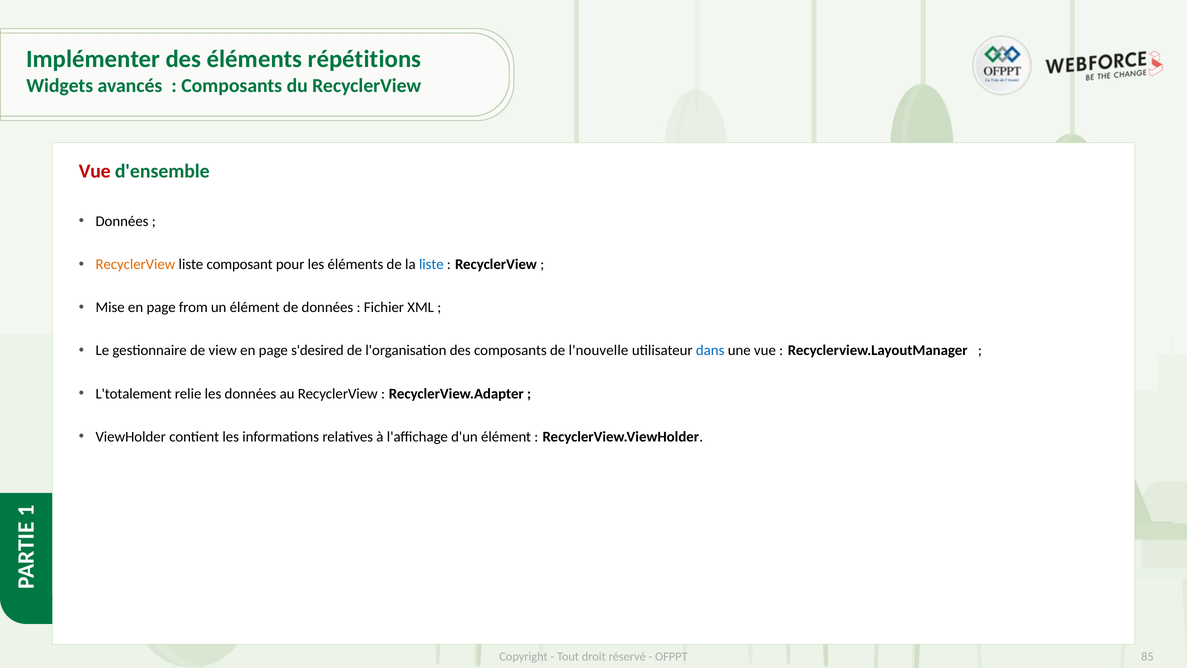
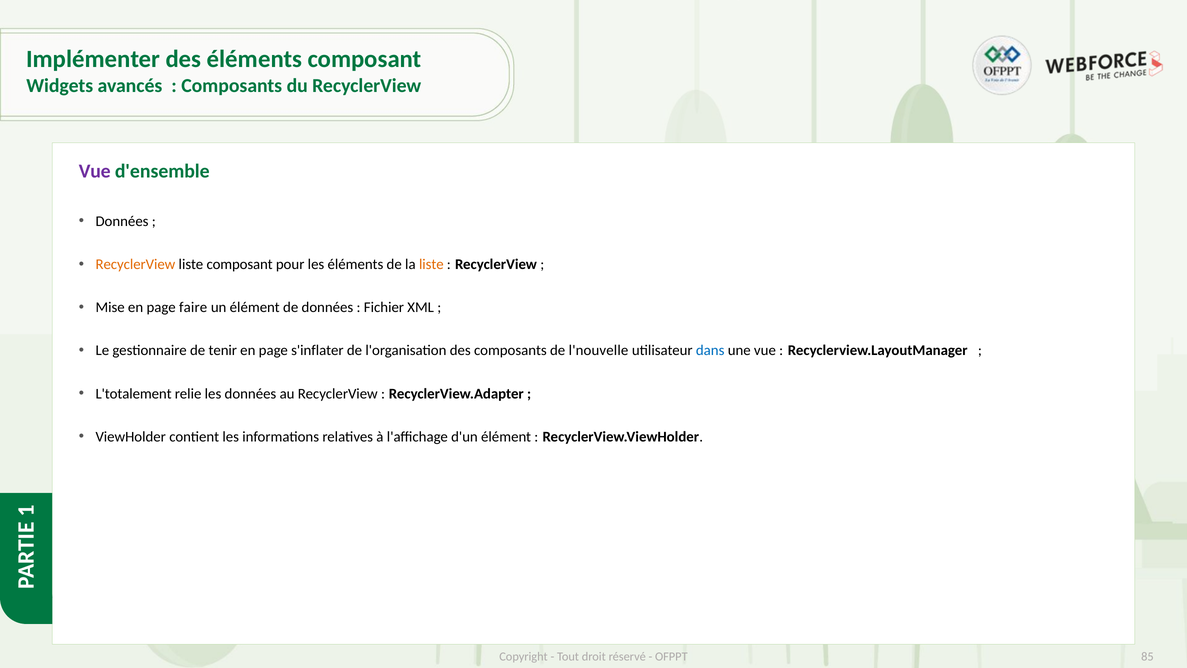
éléments répétitions: répétitions -> composant
Vue at (95, 171) colour: red -> purple
liste at (431, 264) colour: blue -> orange
from: from -> faire
view: view -> tenir
s'desired: s'desired -> s'inflater
